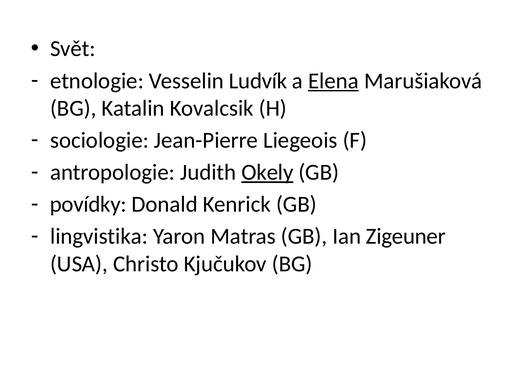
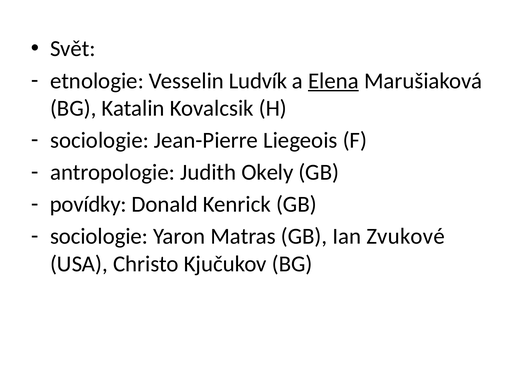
Okely underline: present -> none
lingvistika at (99, 236): lingvistika -> sociologie
Zigeuner: Zigeuner -> Zvukové
